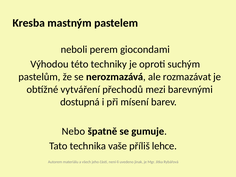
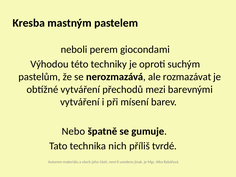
dostupná at (80, 102): dostupná -> vytváření
vaše: vaše -> nich
lehce: lehce -> tvrdé
